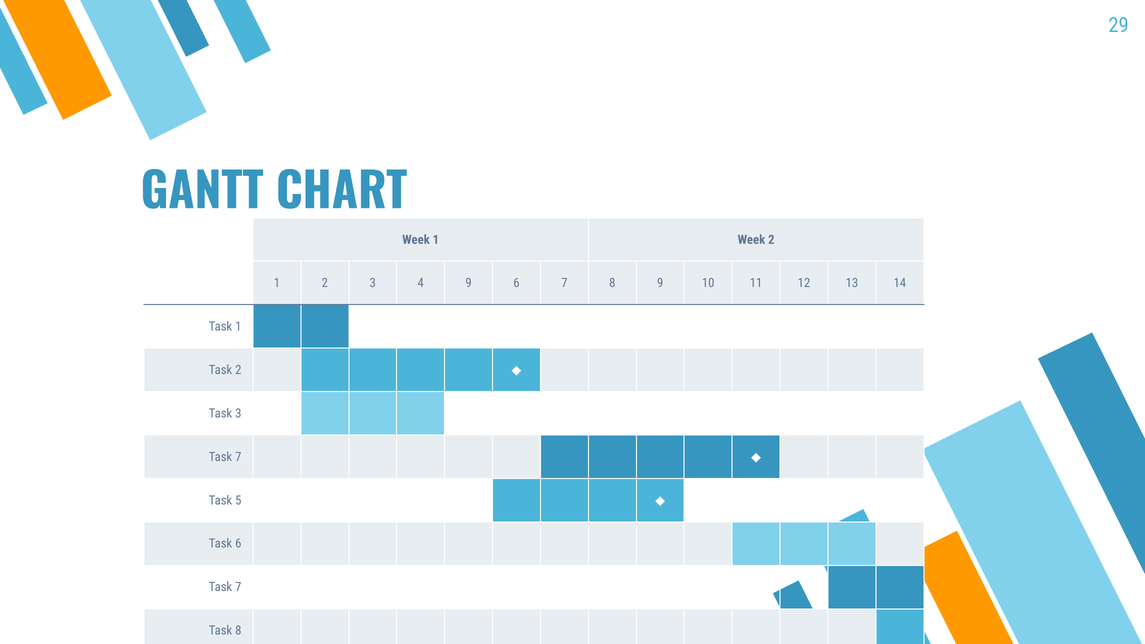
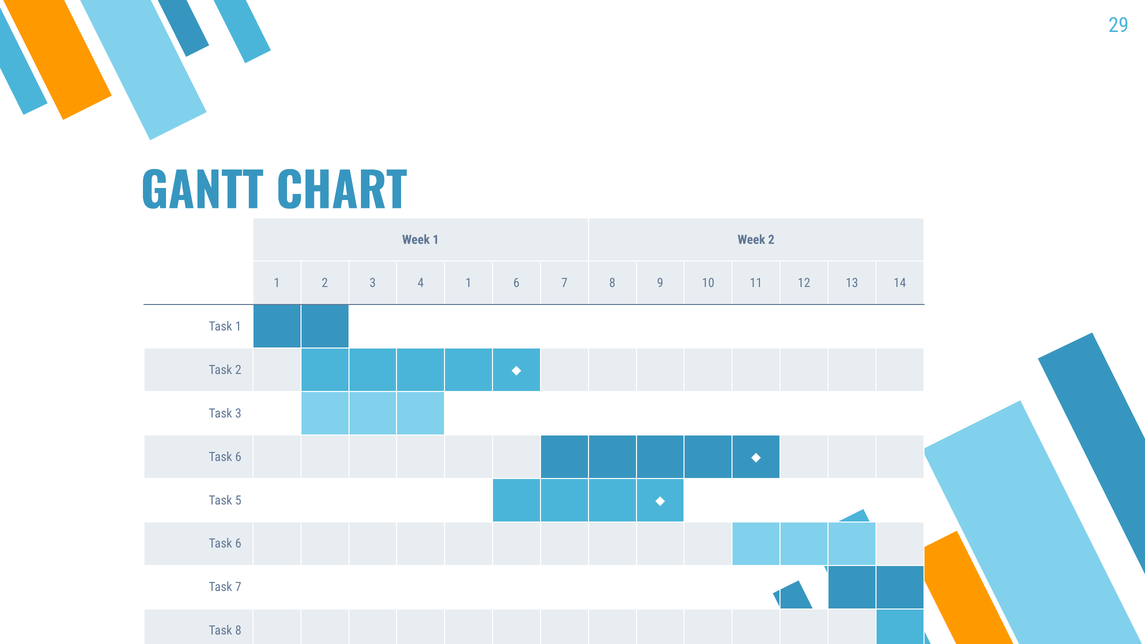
4 9: 9 -> 1
7 at (238, 457): 7 -> 6
